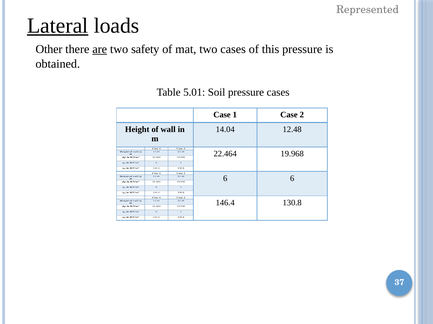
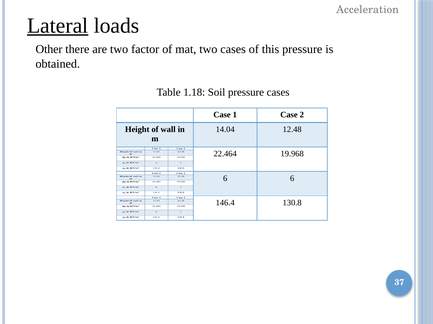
Represented: Represented -> Acceleration
are underline: present -> none
safety: safety -> factor
5.01: 5.01 -> 1.18
